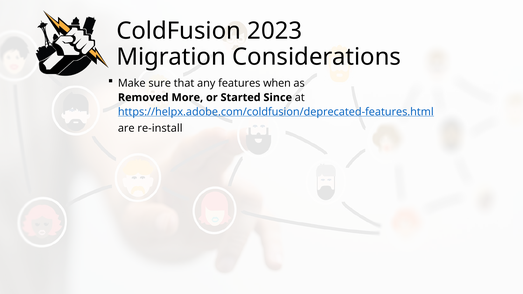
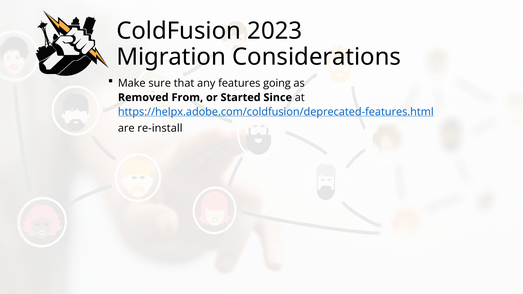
when: when -> going
More: More -> From
